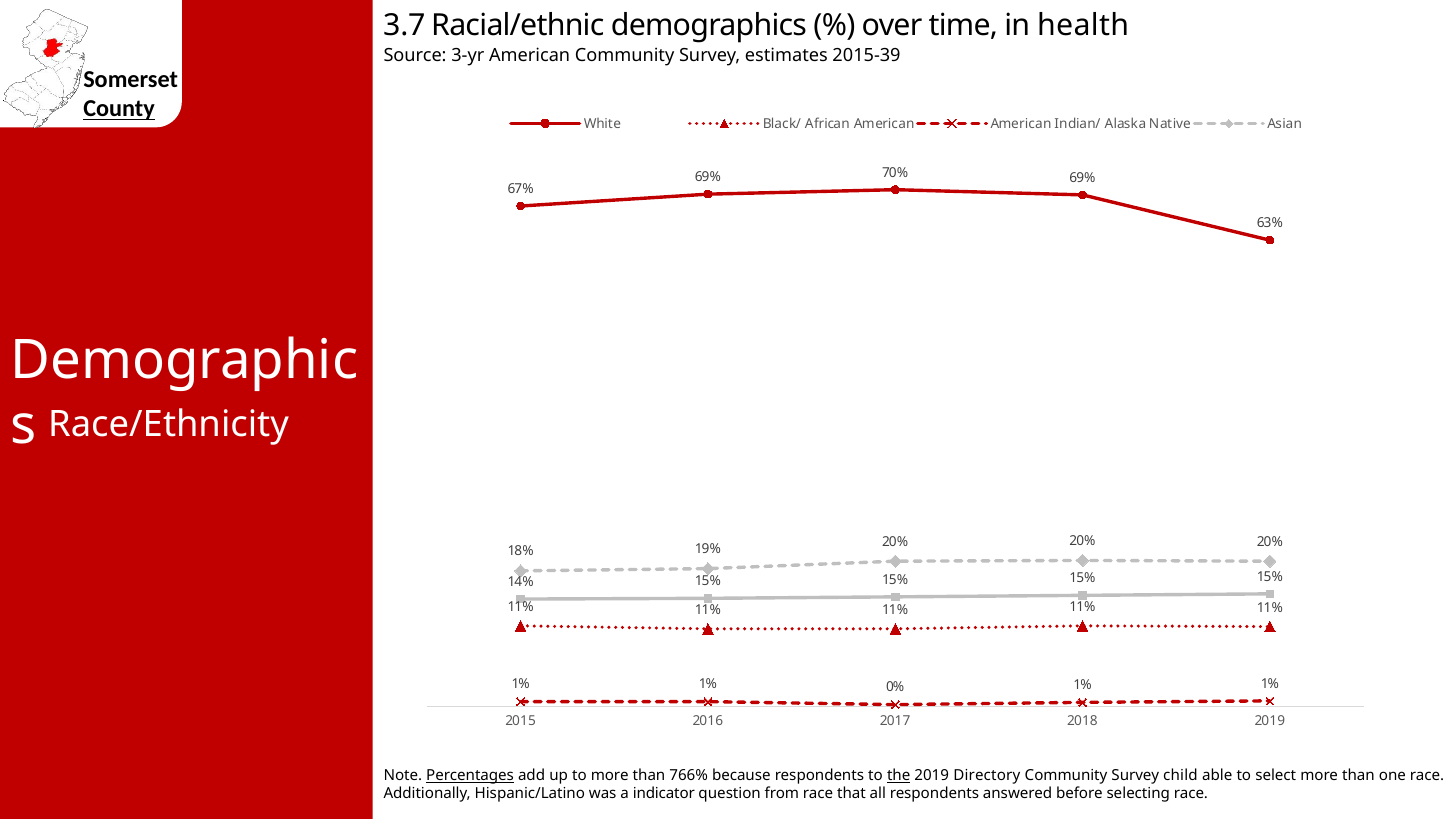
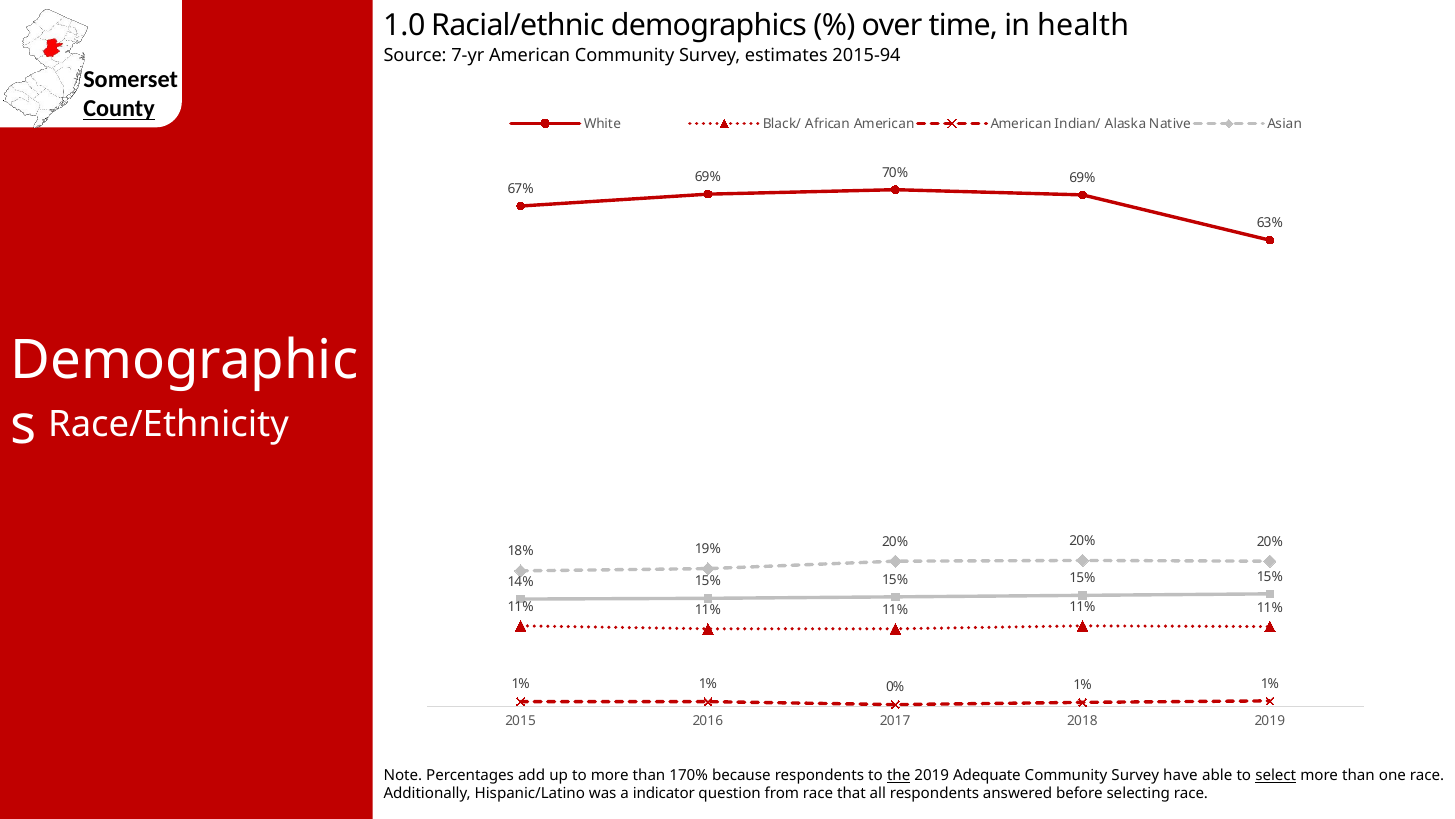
3.7: 3.7 -> 1.0
3-yr: 3-yr -> 7-yr
2015-39: 2015-39 -> 2015-94
Percentages underline: present -> none
766%: 766% -> 170%
Directory: Directory -> Adequate
child: child -> have
select underline: none -> present
